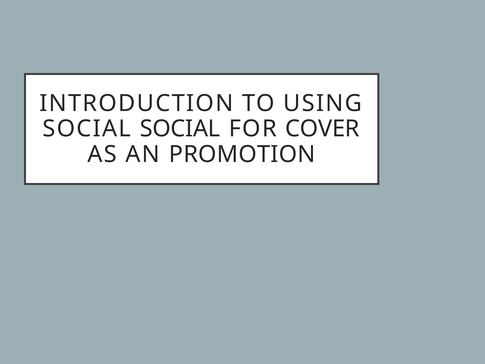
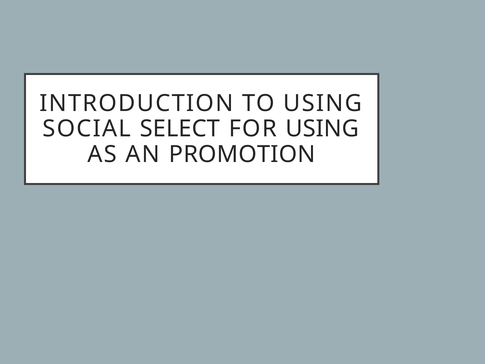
SOCIAL SOCIAL: SOCIAL -> SELECT
FOR COVER: COVER -> USING
